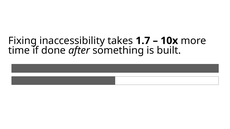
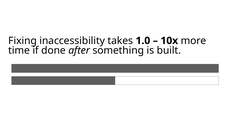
1.7: 1.7 -> 1.0
